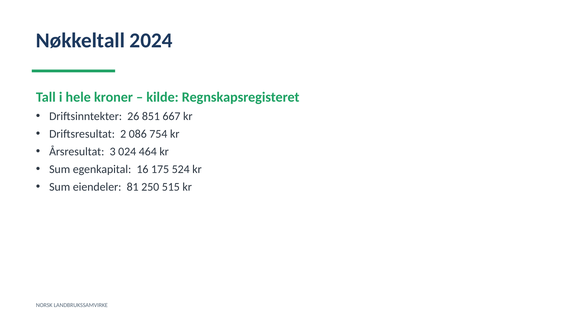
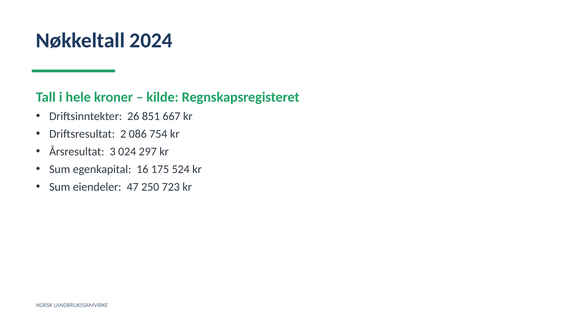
464: 464 -> 297
81: 81 -> 47
515: 515 -> 723
